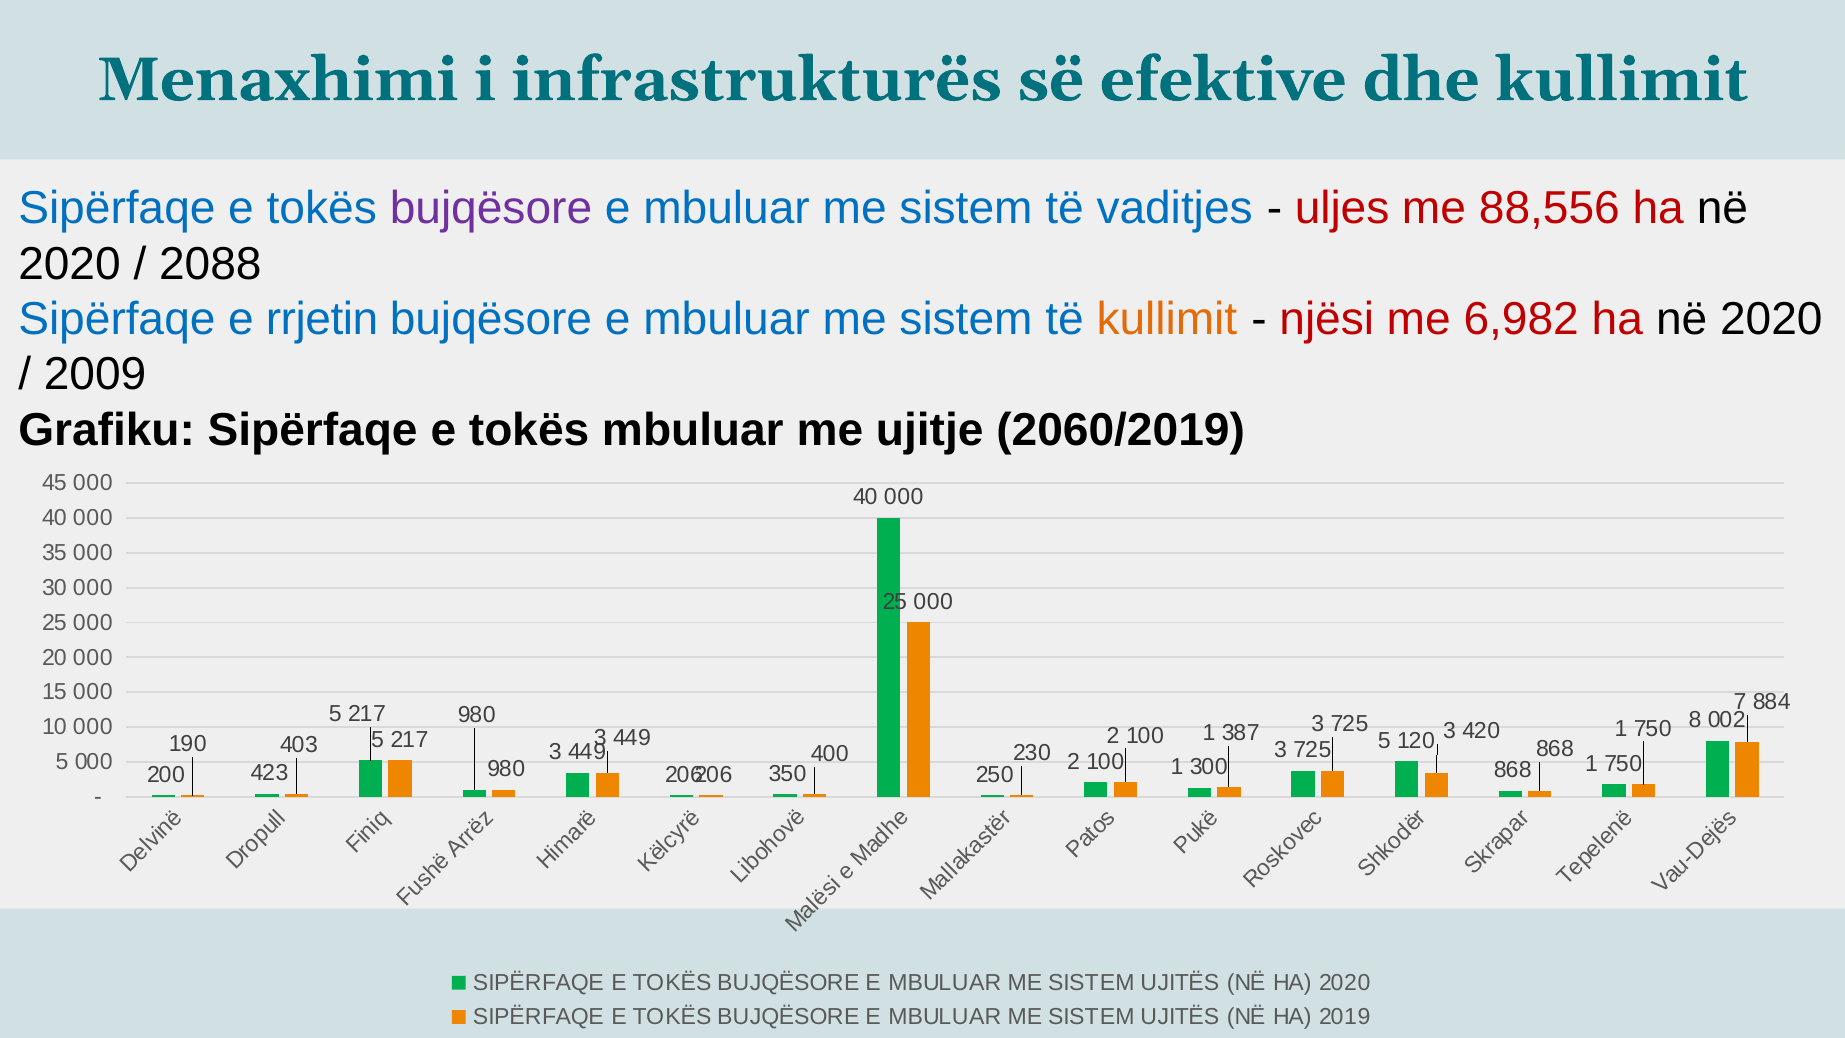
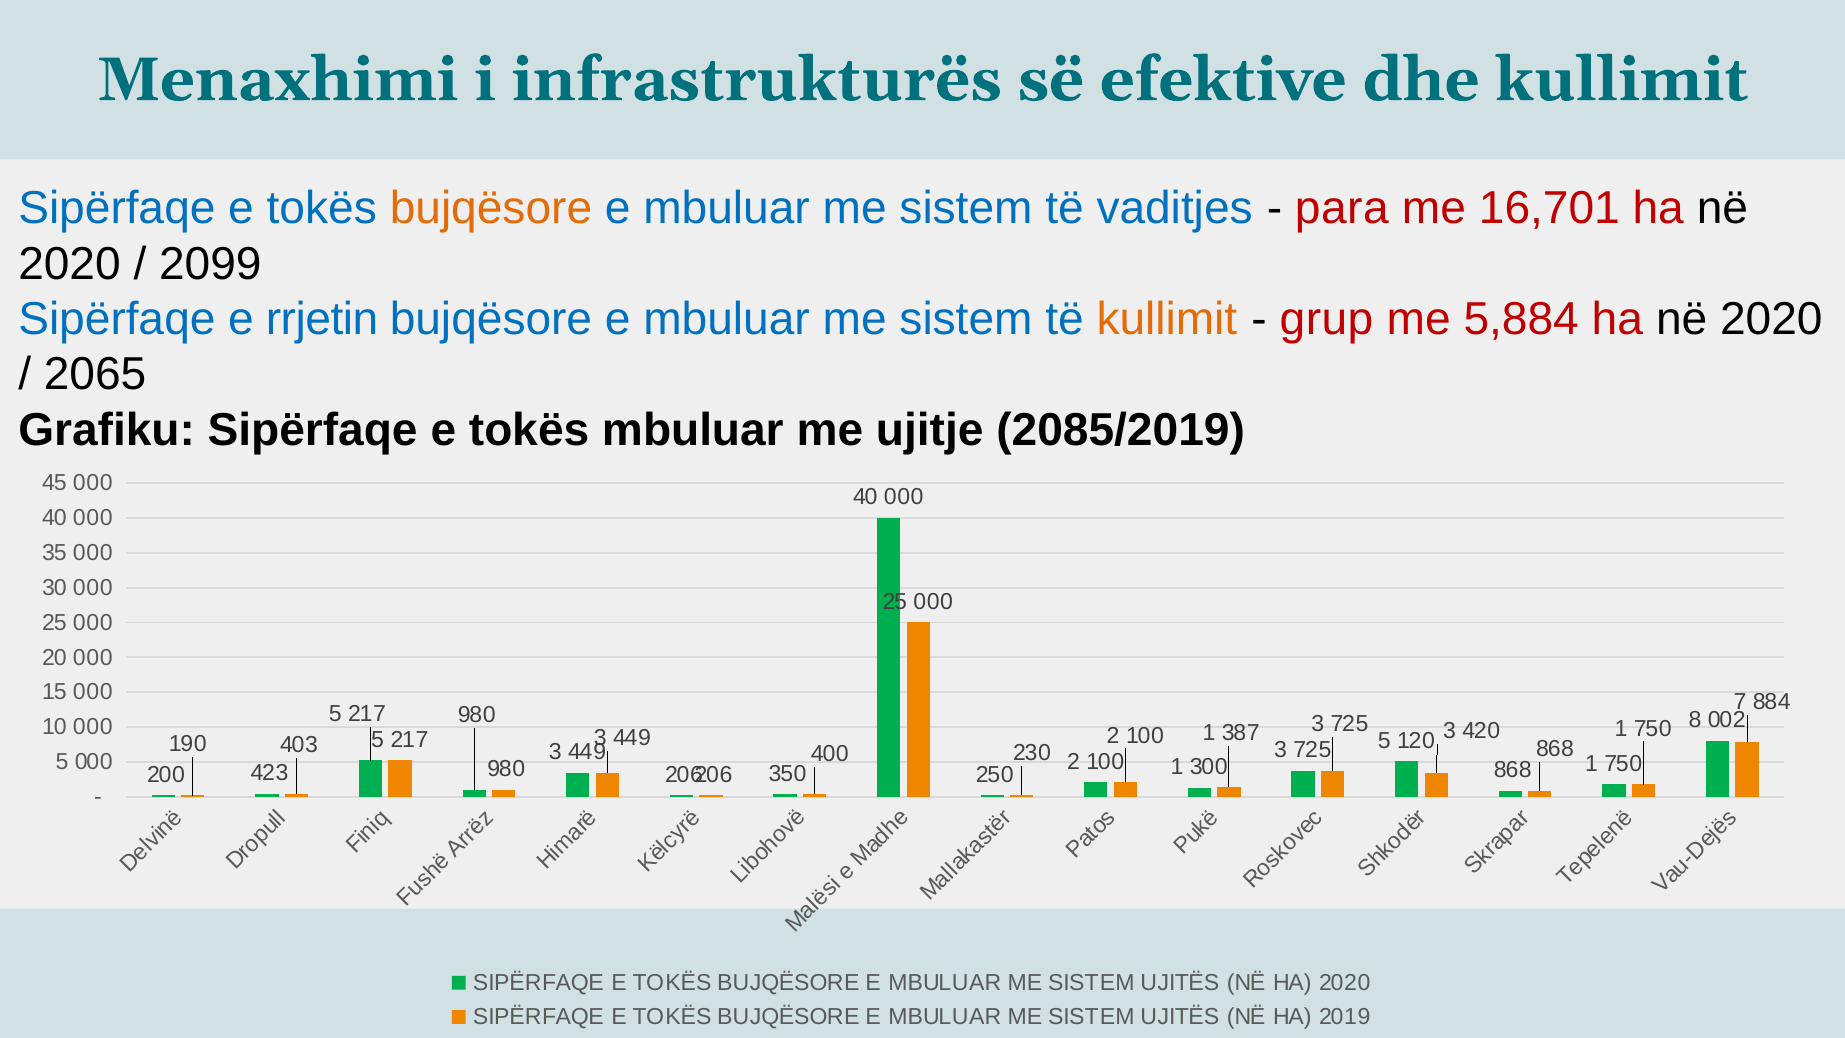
bujqësore at (491, 209) colour: purple -> orange
uljes: uljes -> para
88,556: 88,556 -> 16,701
2088: 2088 -> 2099
njësi: njësi -> grup
6,982: 6,982 -> 5,884
2009: 2009 -> 2065
2060/2019: 2060/2019 -> 2085/2019
